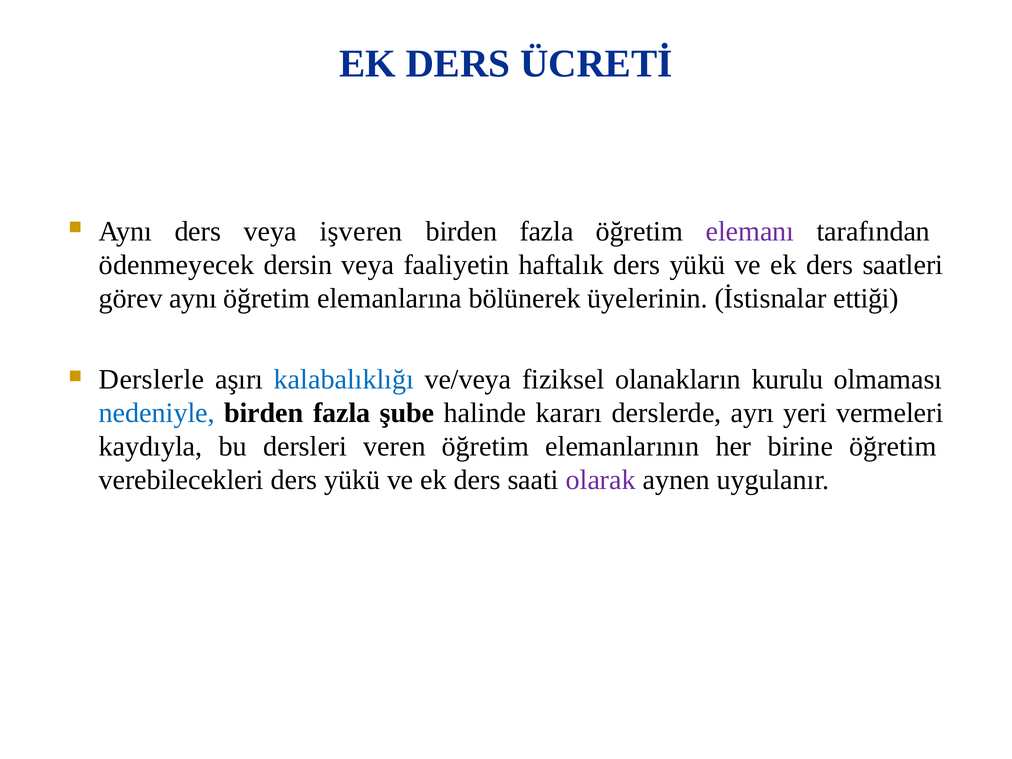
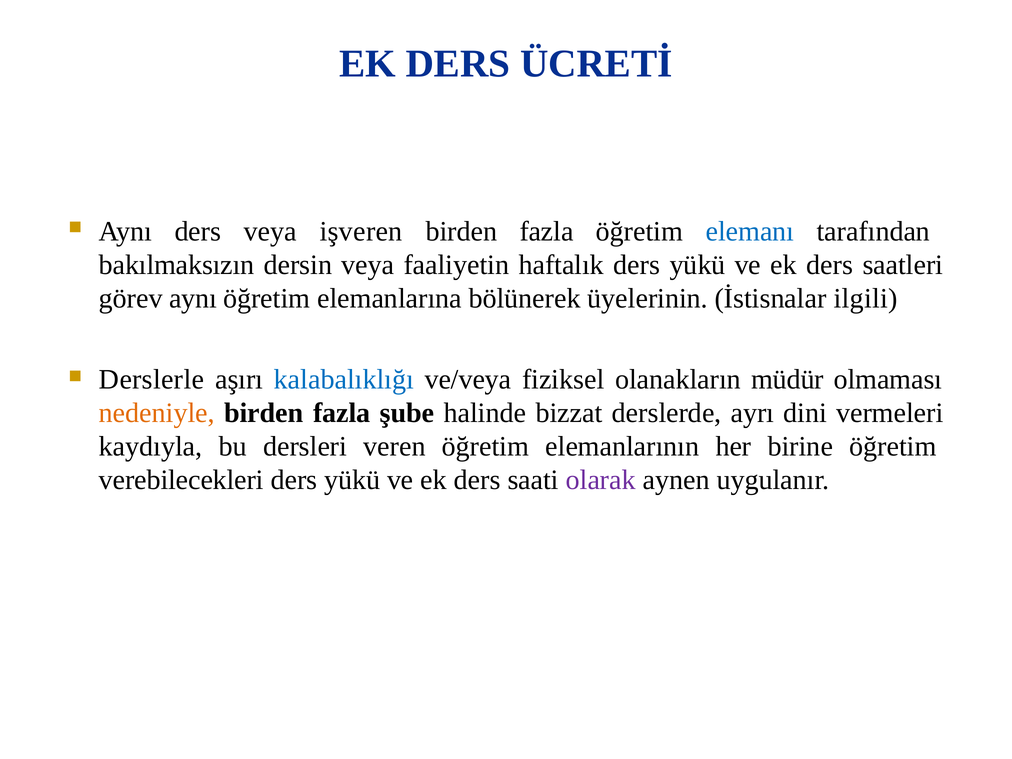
elemanı colour: purple -> blue
ödenmeyecek: ödenmeyecek -> bakılmaksızın
ettiği: ettiği -> ilgili
kurulu: kurulu -> müdür
nedeniyle colour: blue -> orange
kararı: kararı -> bizzat
yeri: yeri -> dini
